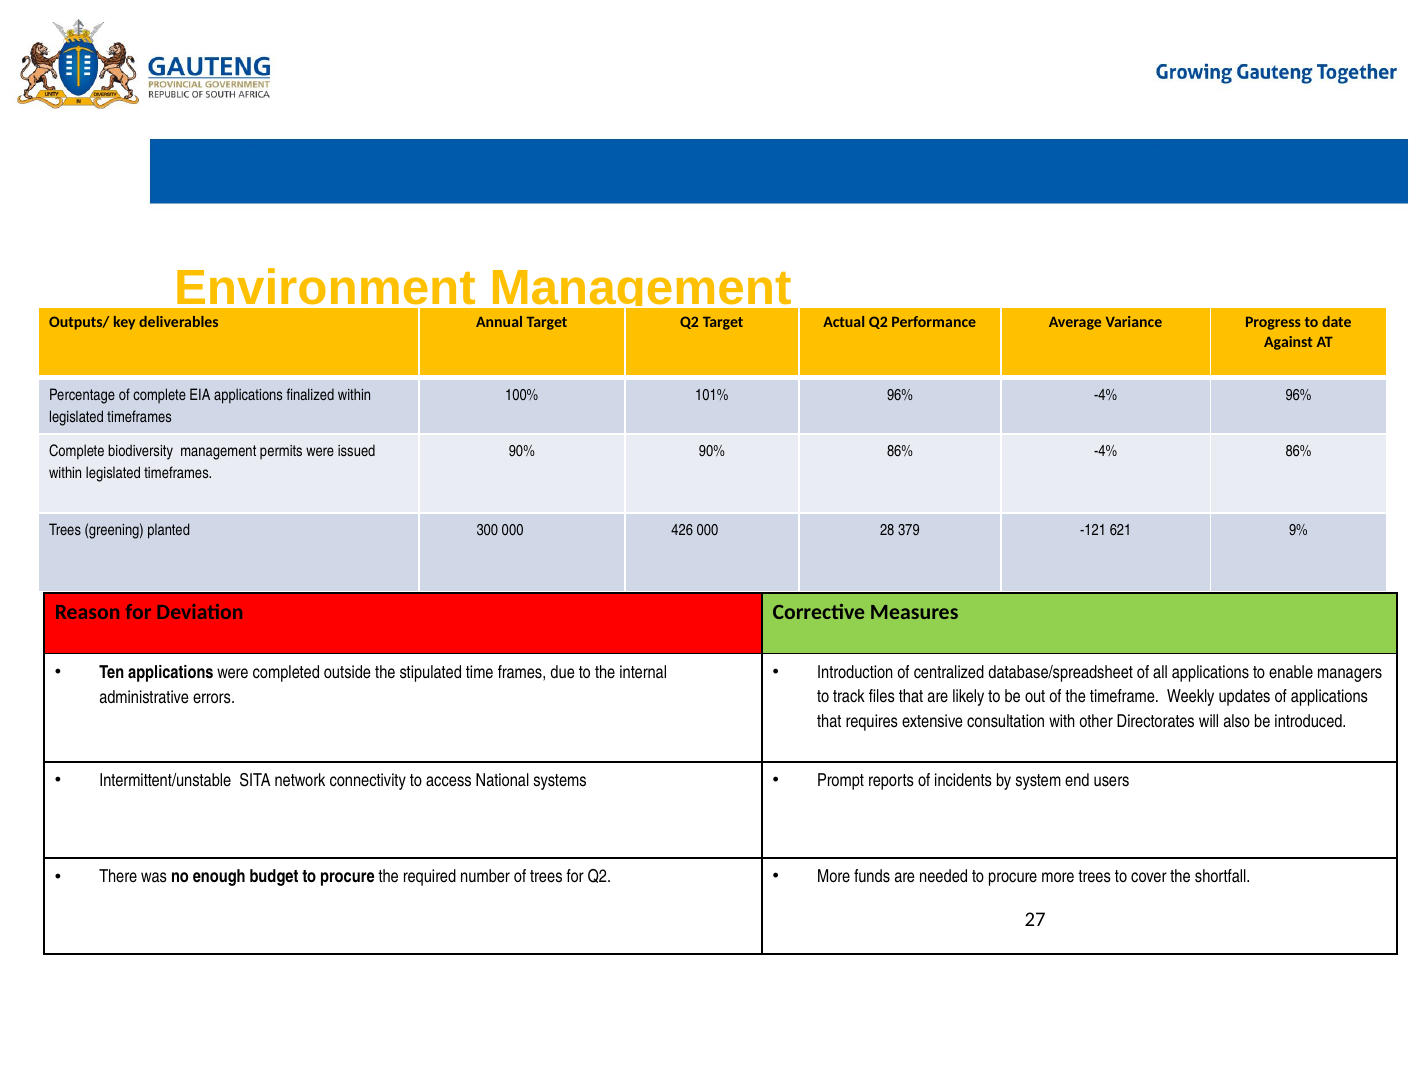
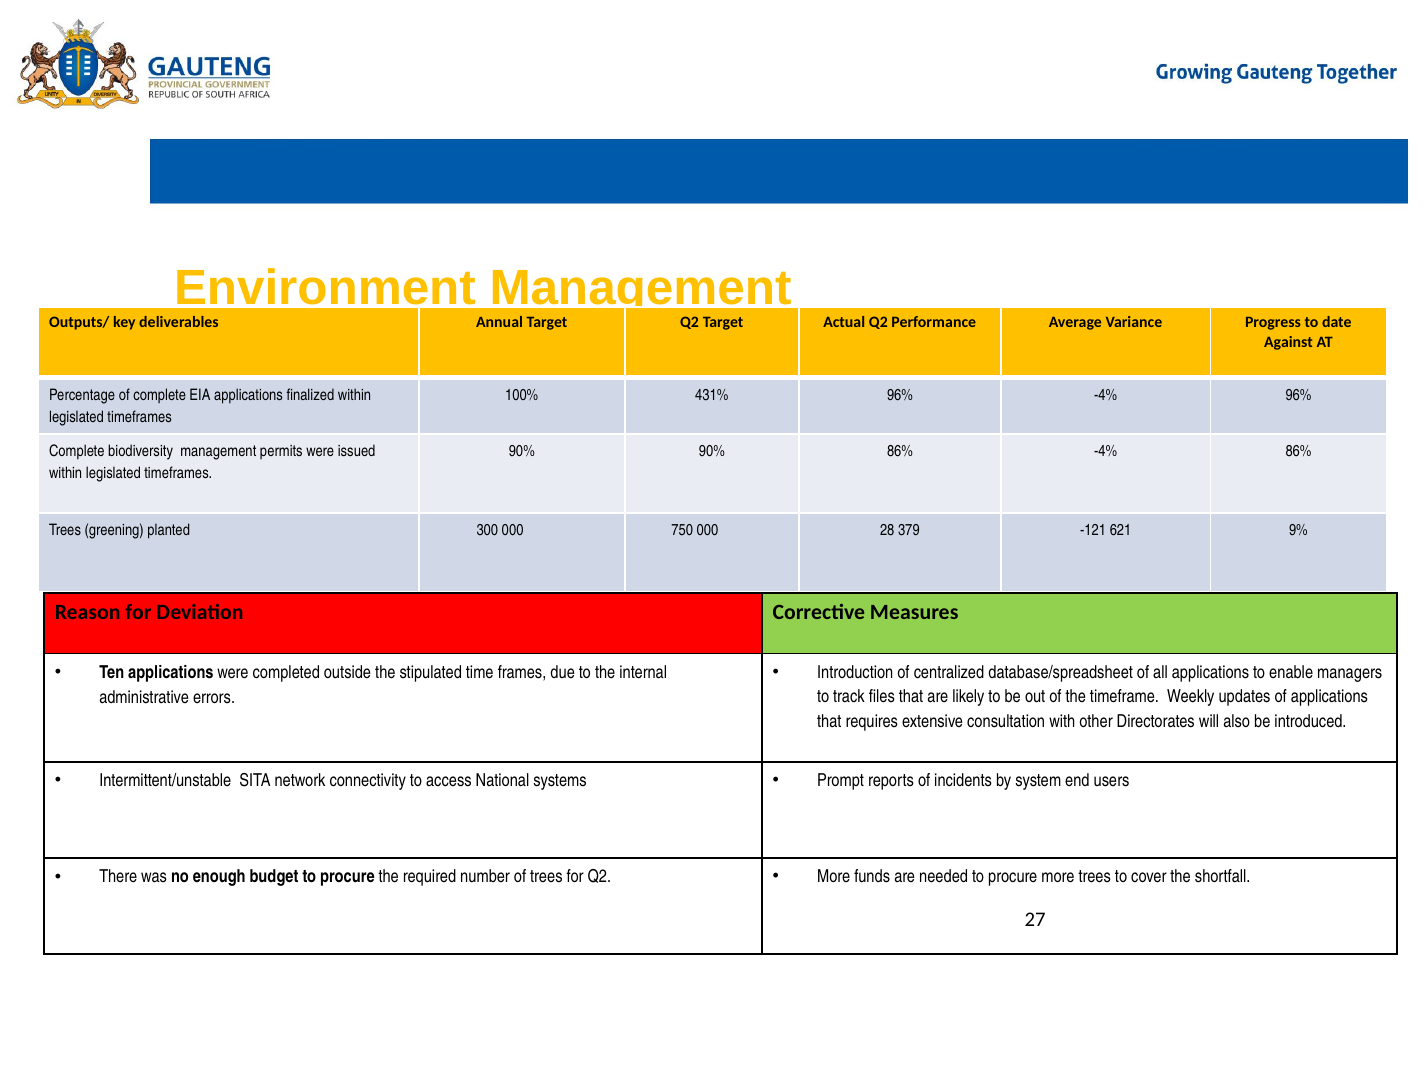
101%: 101% -> 431%
426: 426 -> 750
